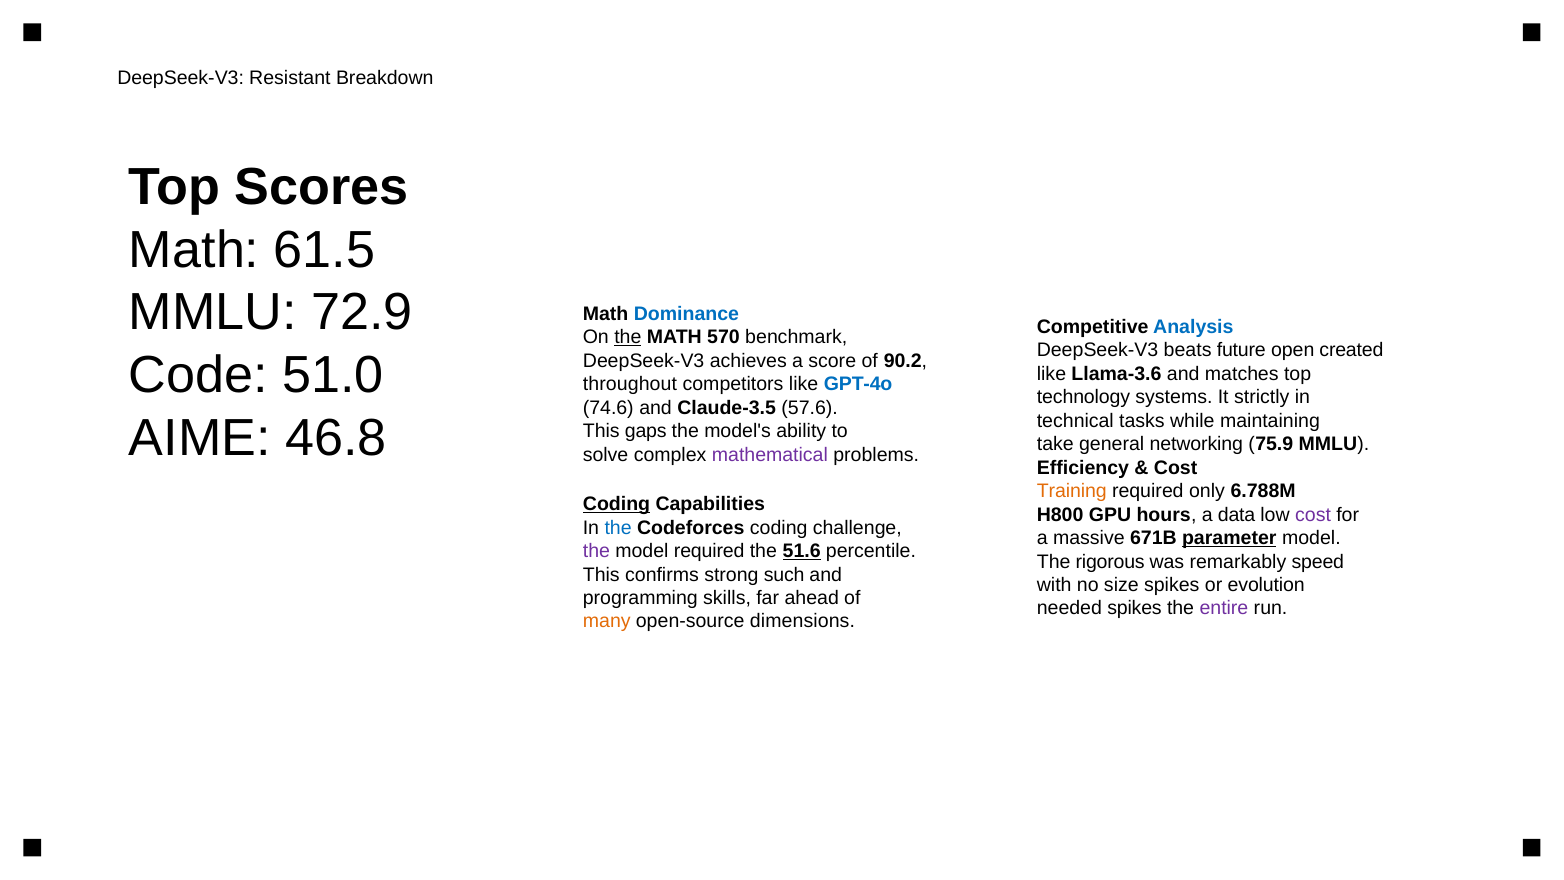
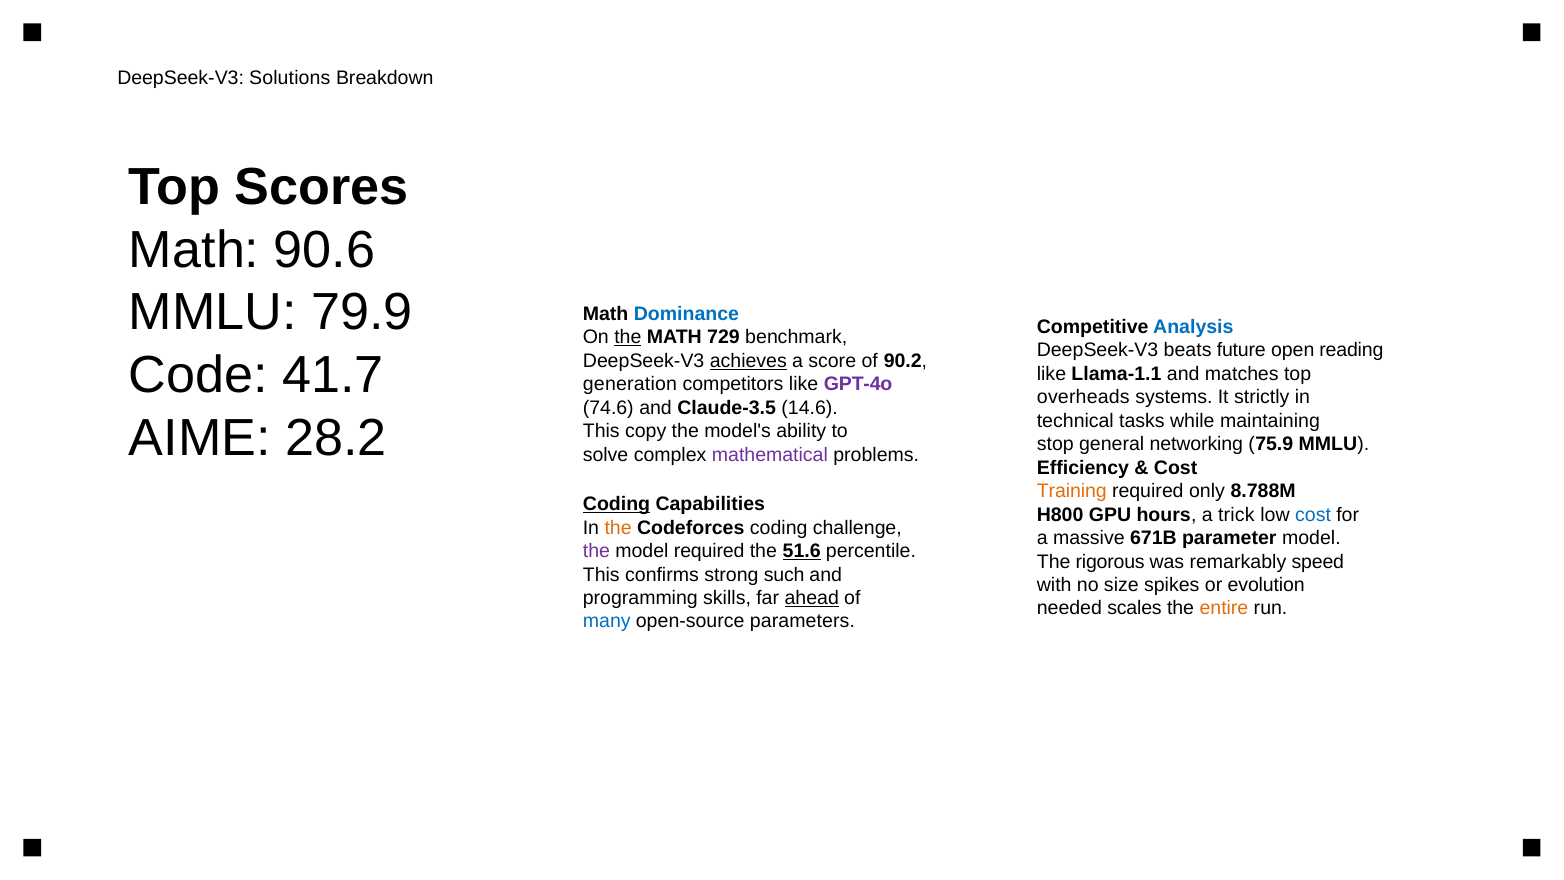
Resistant: Resistant -> Solutions
61.5: 61.5 -> 90.6
72.9: 72.9 -> 79.9
570: 570 -> 729
created: created -> reading
51.0: 51.0 -> 41.7
achieves underline: none -> present
Llama-3.6: Llama-3.6 -> Llama-1.1
throughout: throughout -> generation
GPT-4o colour: blue -> purple
technology: technology -> overheads
57.6: 57.6 -> 14.6
46.8: 46.8 -> 28.2
gaps: gaps -> copy
take: take -> stop
6.788M: 6.788M -> 8.788M
data: data -> trick
cost at (1313, 514) colour: purple -> blue
the at (618, 527) colour: blue -> orange
parameter underline: present -> none
ahead underline: none -> present
needed spikes: spikes -> scales
entire colour: purple -> orange
many colour: orange -> blue
dimensions: dimensions -> parameters
